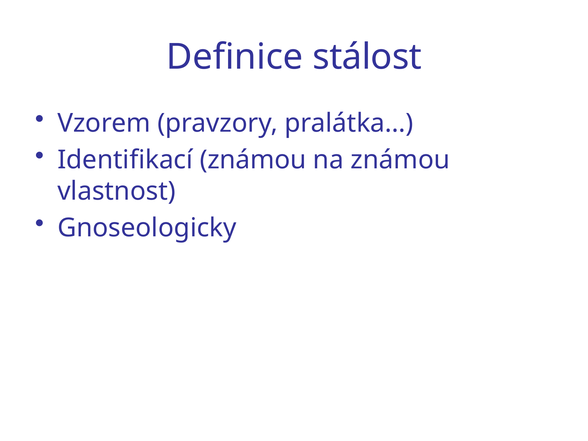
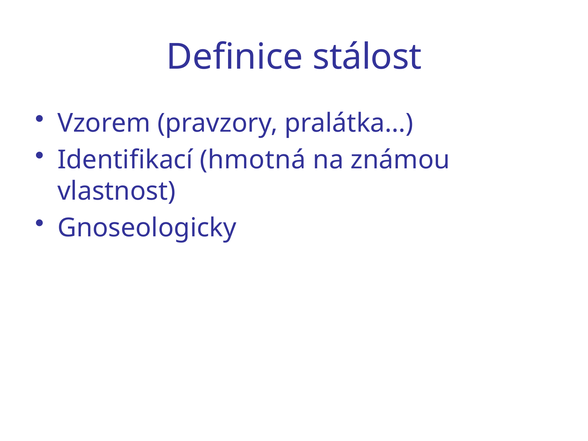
Identifikací známou: známou -> hmotná
